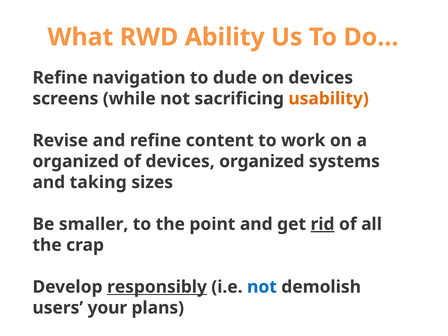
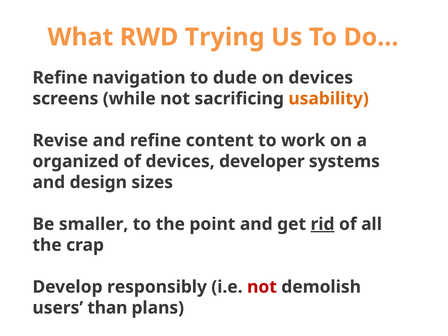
Ability: Ability -> Trying
devices organized: organized -> developer
taking: taking -> design
responsibly underline: present -> none
not at (262, 287) colour: blue -> red
your: your -> than
